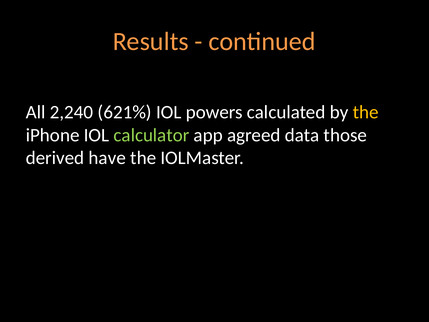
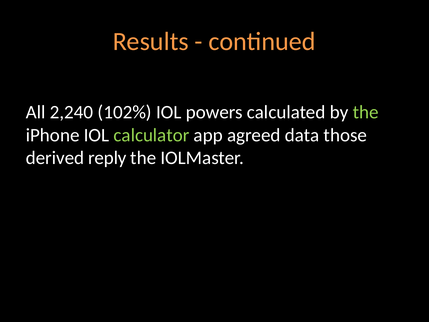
621%: 621% -> 102%
the at (366, 112) colour: yellow -> light green
have: have -> reply
